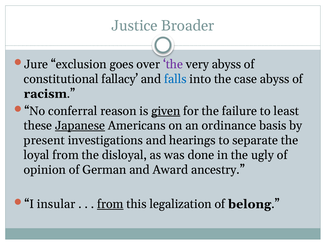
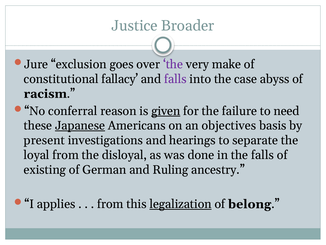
very abyss: abyss -> make
falls at (175, 79) colour: blue -> purple
least: least -> need
ordinance: ordinance -> objectives
the ugly: ugly -> falls
opinion: opinion -> existing
Award: Award -> Ruling
insular: insular -> applies
from at (110, 204) underline: present -> none
legalization underline: none -> present
